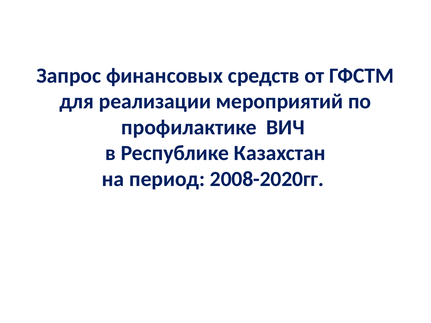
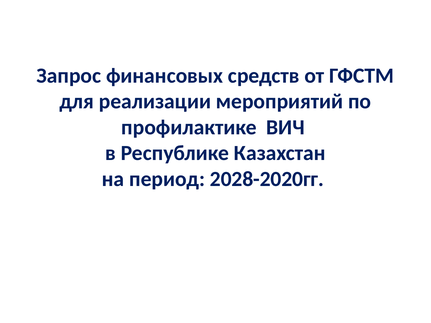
2008-2020гг: 2008-2020гг -> 2028-2020гг
